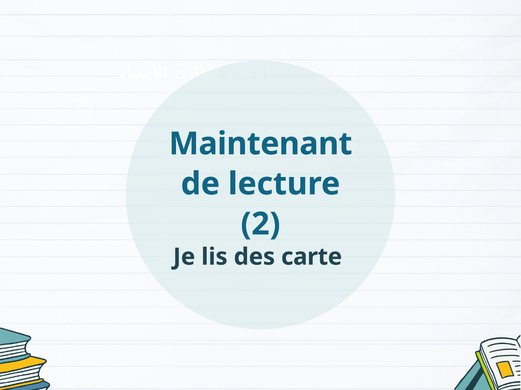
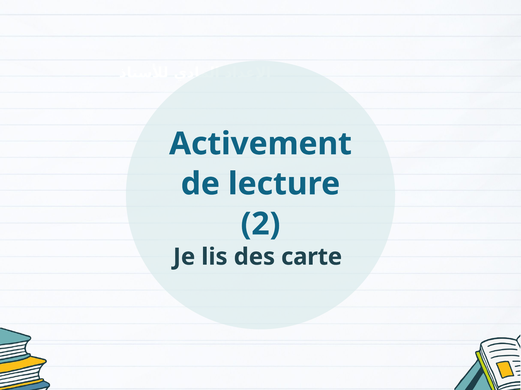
Maintenant: Maintenant -> Activement
